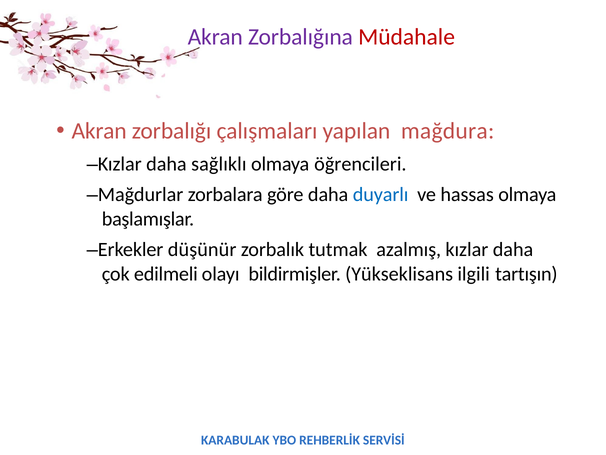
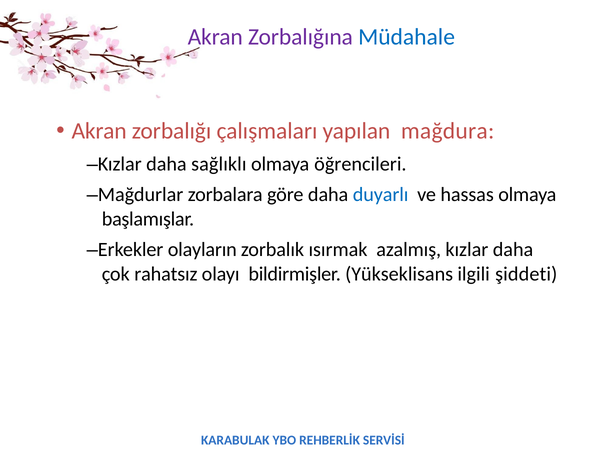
Müdahale colour: red -> blue
düşünür: düşünür -> olayların
tutmak: tutmak -> ısırmak
edilmeli: edilmeli -> rahatsız
tartışın: tartışın -> şiddeti
